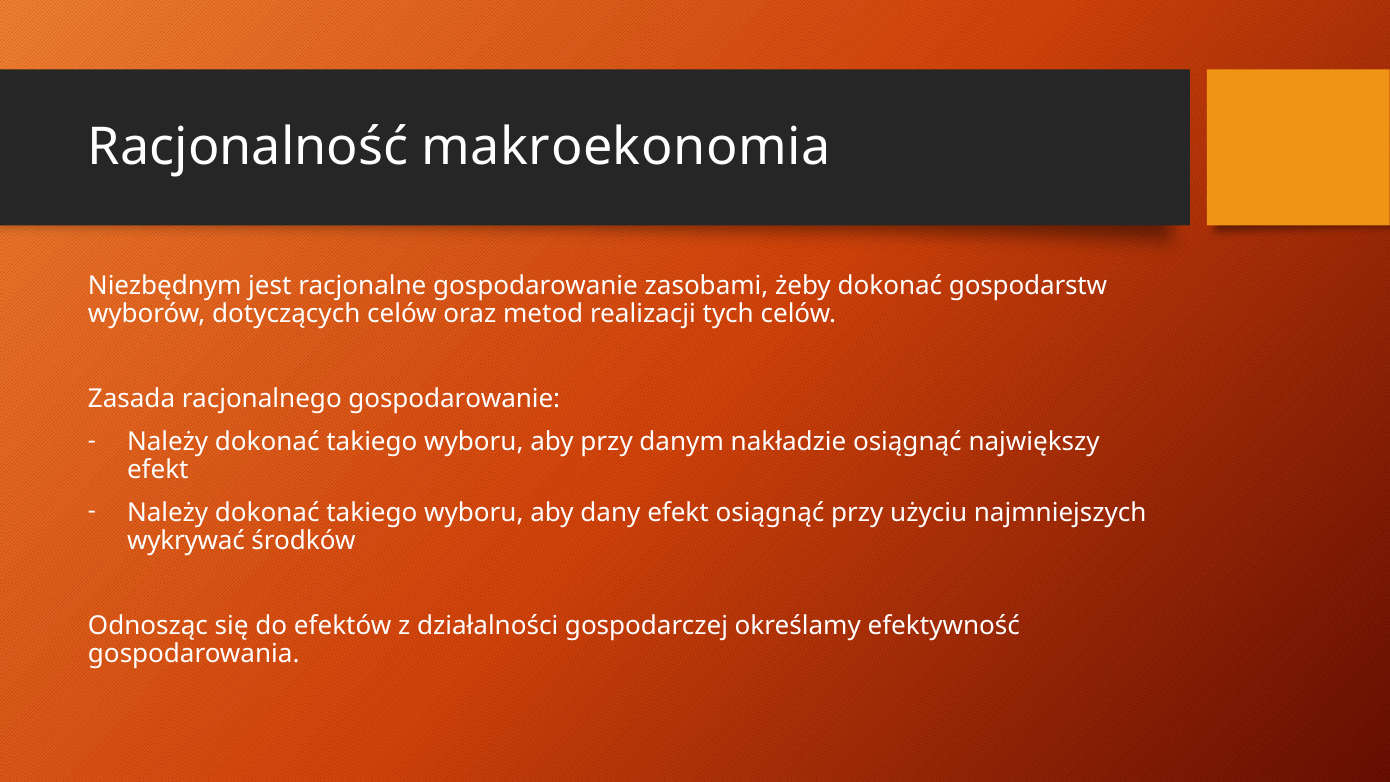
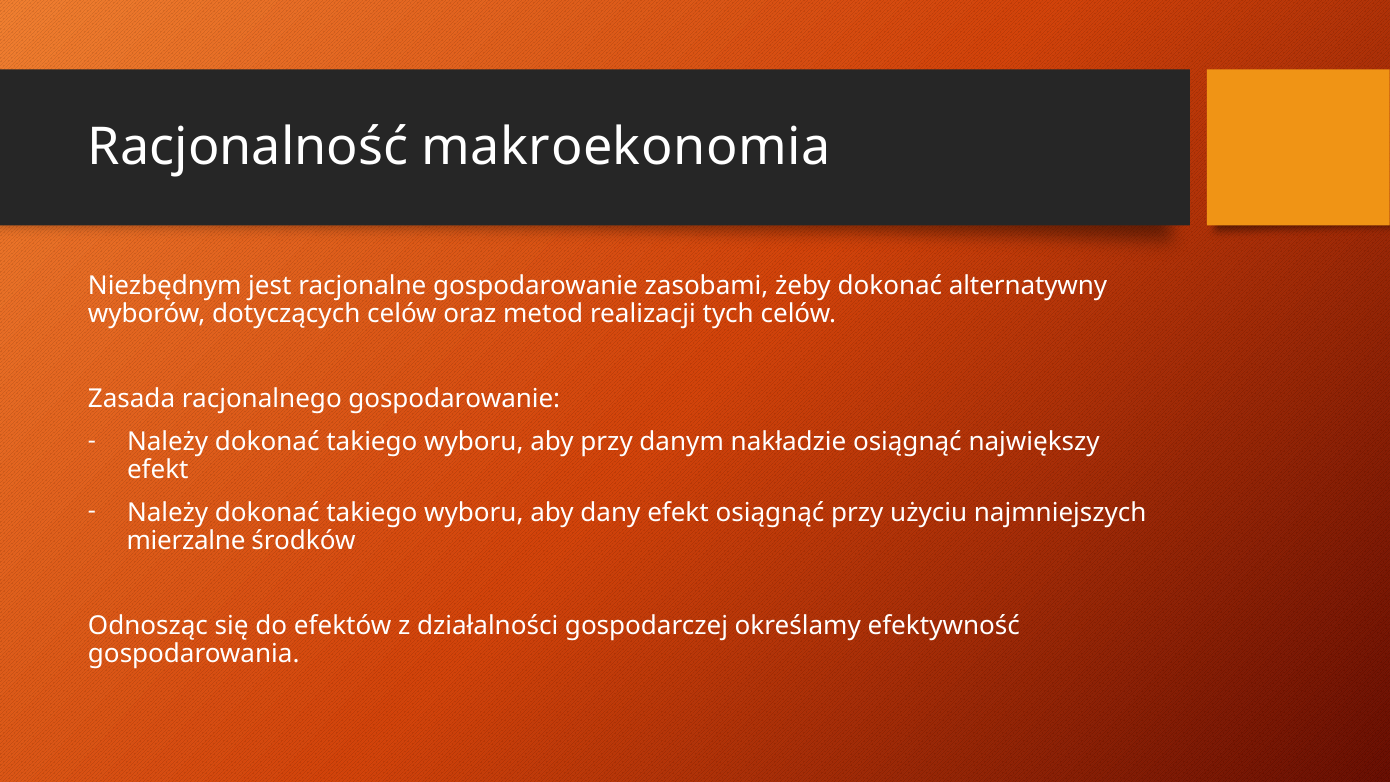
gospodarstw: gospodarstw -> alternatywny
wykrywać: wykrywać -> mierzalne
